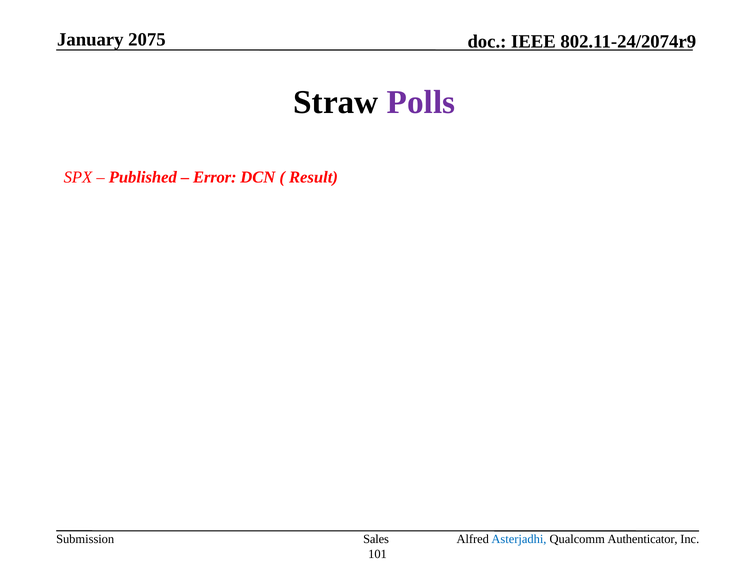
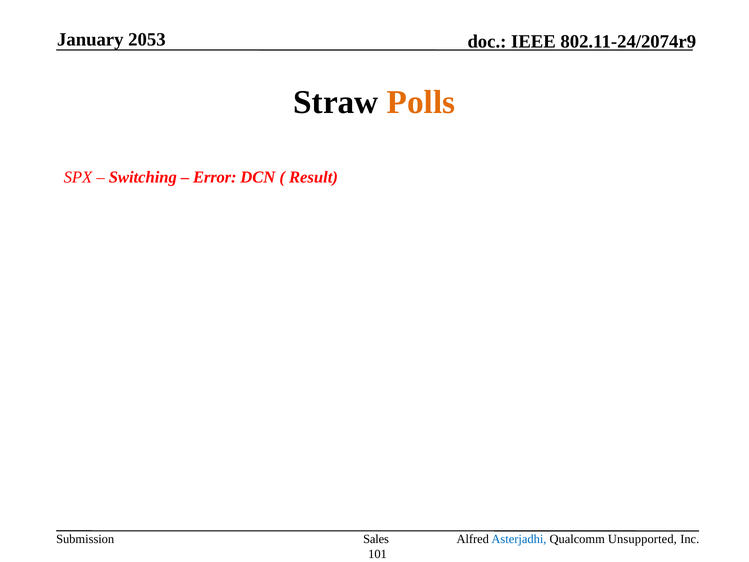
2075: 2075 -> 2053
Polls colour: purple -> orange
Published: Published -> Switching
Authenticator: Authenticator -> Unsupported
